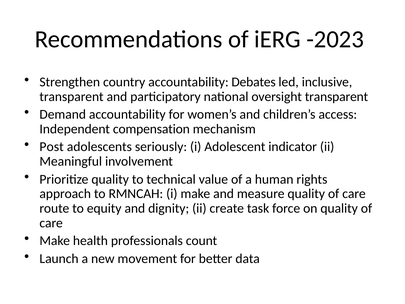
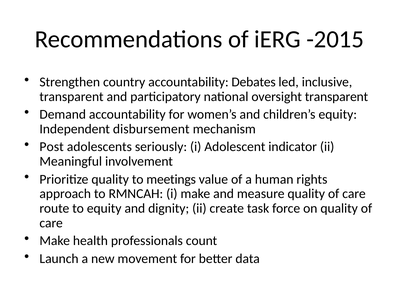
-2023: -2023 -> -2015
children’s access: access -> equity
compensation: compensation -> disbursement
technical: technical -> meetings
